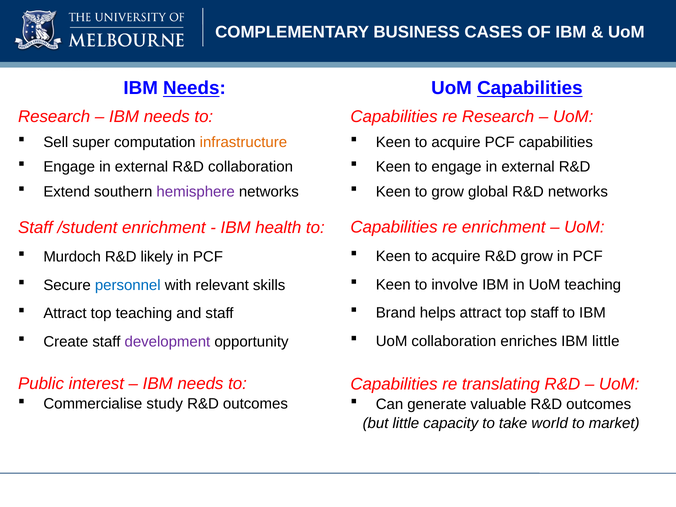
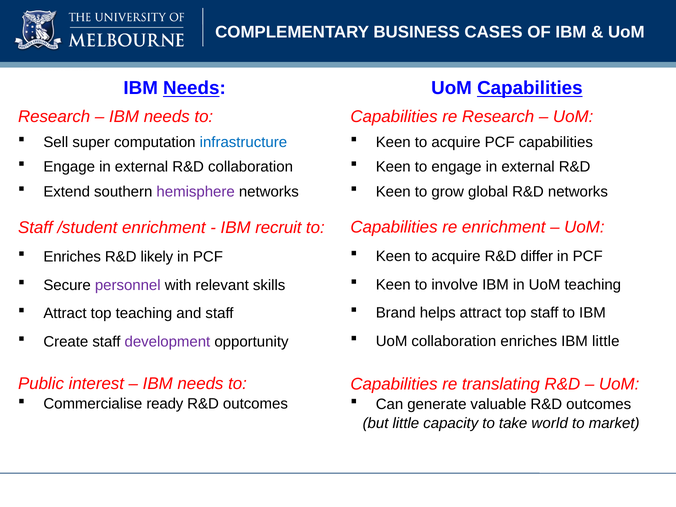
infrastructure colour: orange -> blue
health: health -> recruit
R&D grow: grow -> differ
Murdoch at (72, 257): Murdoch -> Enriches
personnel colour: blue -> purple
study: study -> ready
